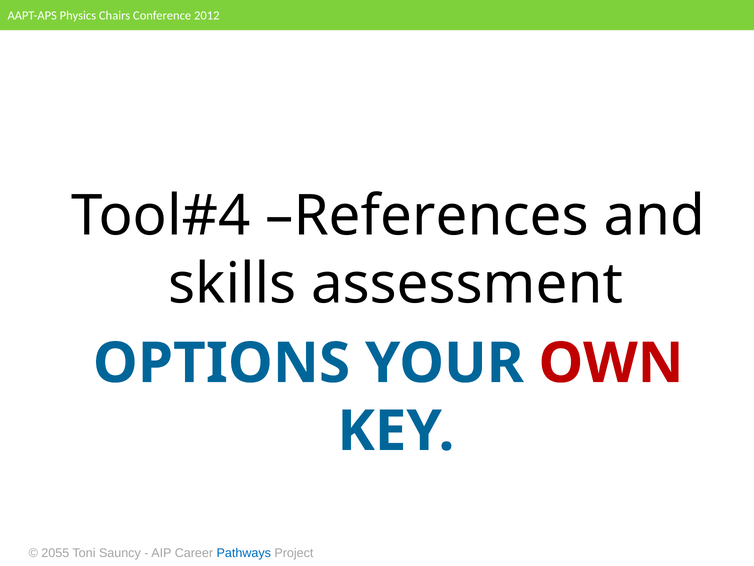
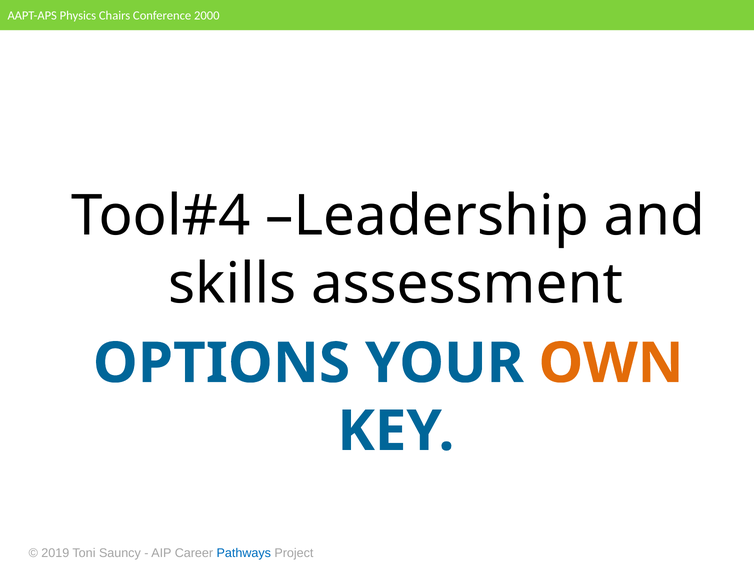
2012: 2012 -> 2000
References: References -> Leadership
OWN colour: red -> orange
2055: 2055 -> 2019
